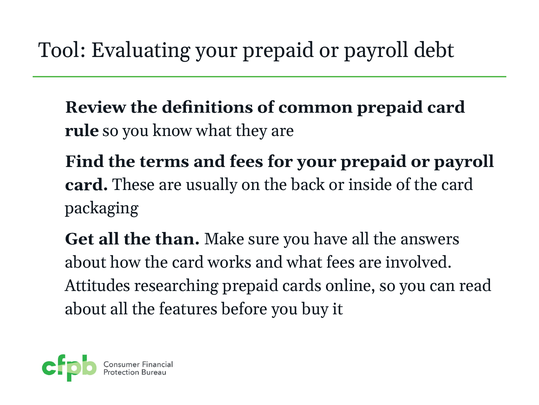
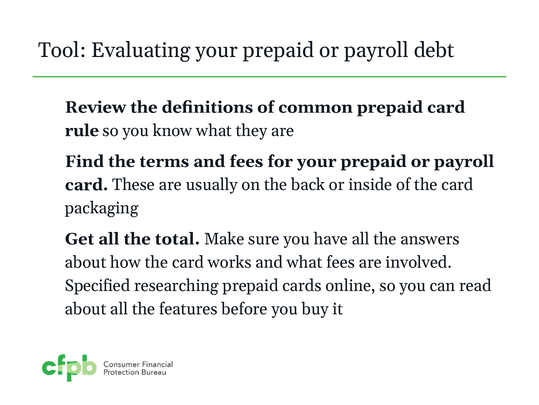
than: than -> total
Attitudes: Attitudes -> Specified
